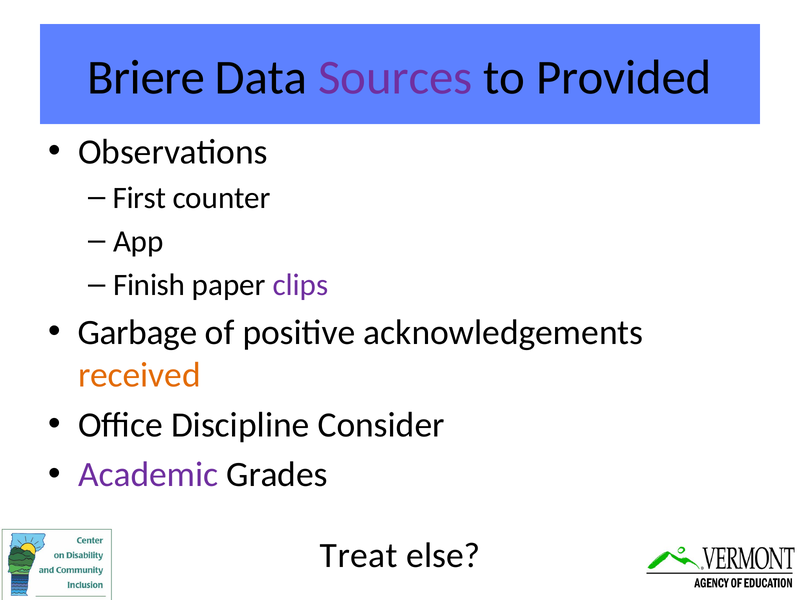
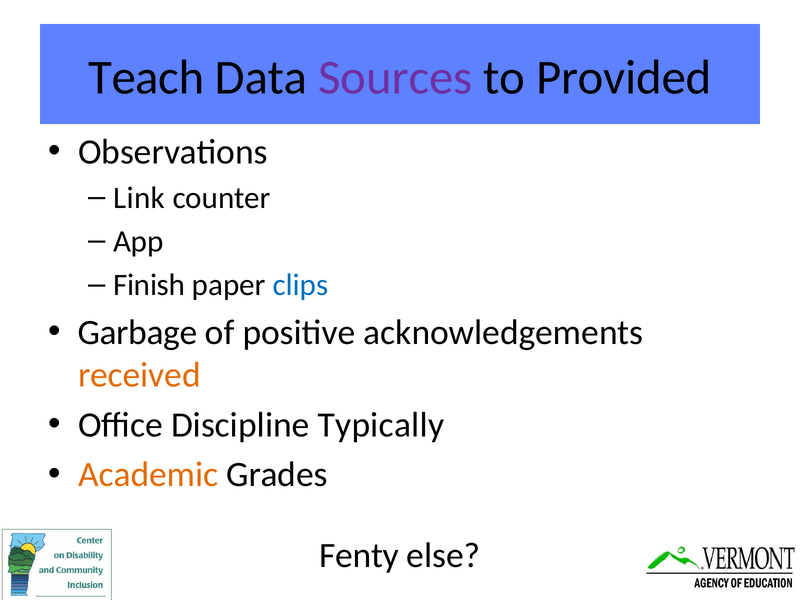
Briere: Briere -> Teach
First: First -> Link
clips colour: purple -> blue
Consider: Consider -> Typically
Academic colour: purple -> orange
Treat: Treat -> Fenty
